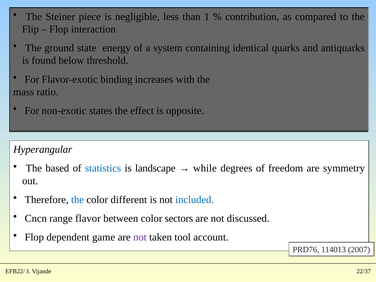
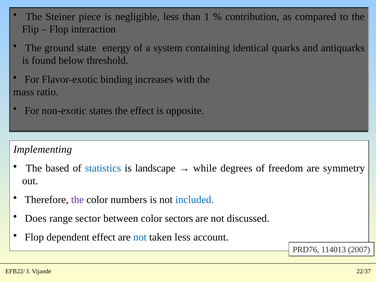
Hyperangular: Hyperangular -> Implementing
the at (77, 200) colour: blue -> purple
different: different -> numbers
Cncn: Cncn -> Does
flavor: flavor -> sector
dependent game: game -> effect
not at (140, 237) colour: purple -> blue
taken tool: tool -> less
